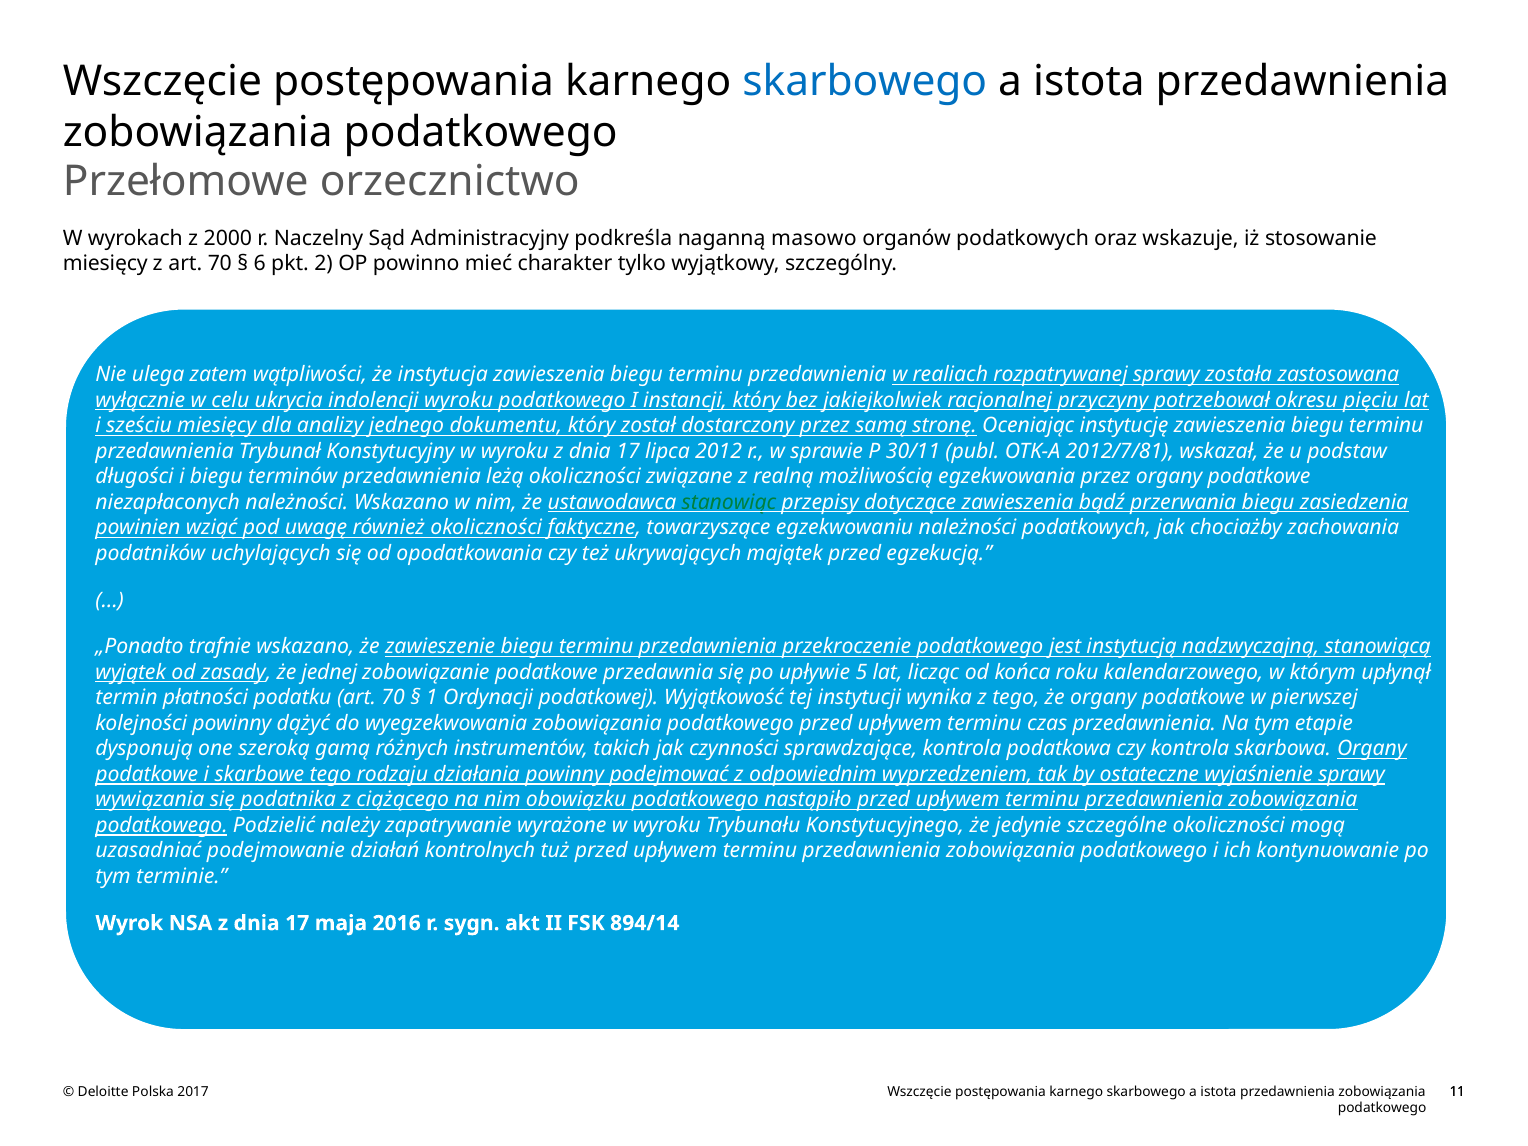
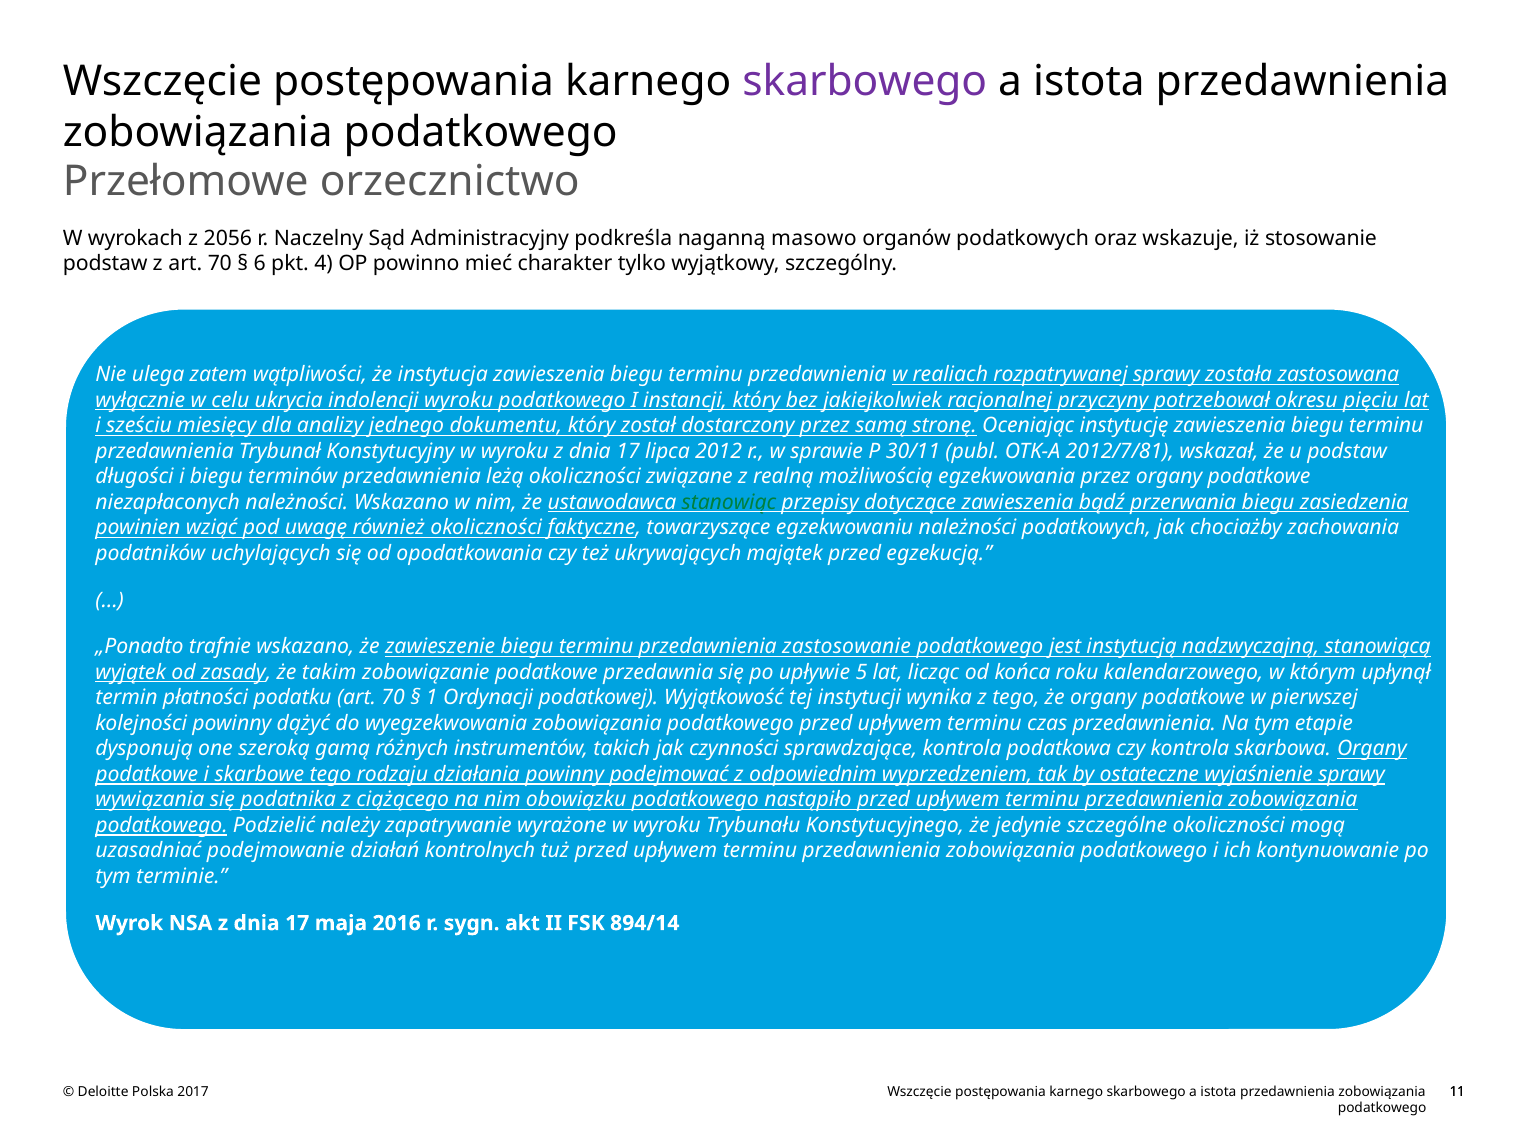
skarbowego at (865, 82) colour: blue -> purple
2000: 2000 -> 2056
miesięcy at (105, 264): miesięcy -> podstaw
2: 2 -> 4
przekroczenie: przekroczenie -> zastosowanie
jednej: jednej -> takim
